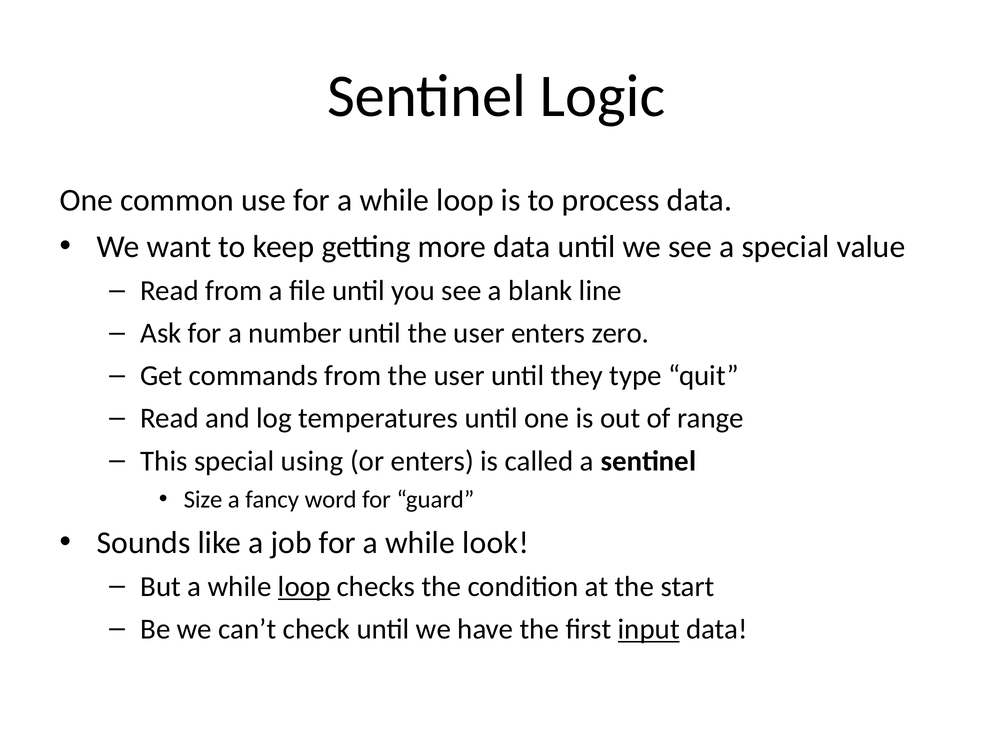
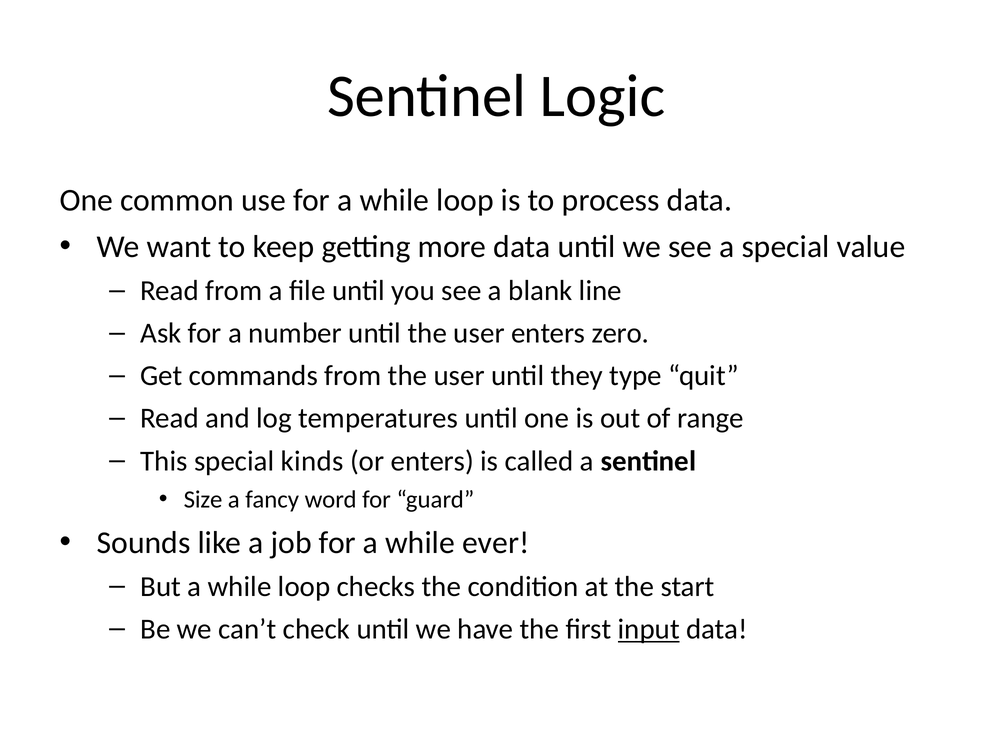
using: using -> kinds
look: look -> ever
loop at (304, 587) underline: present -> none
